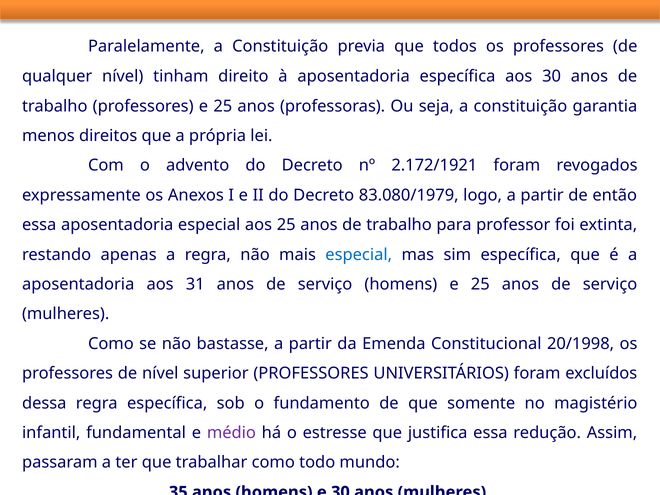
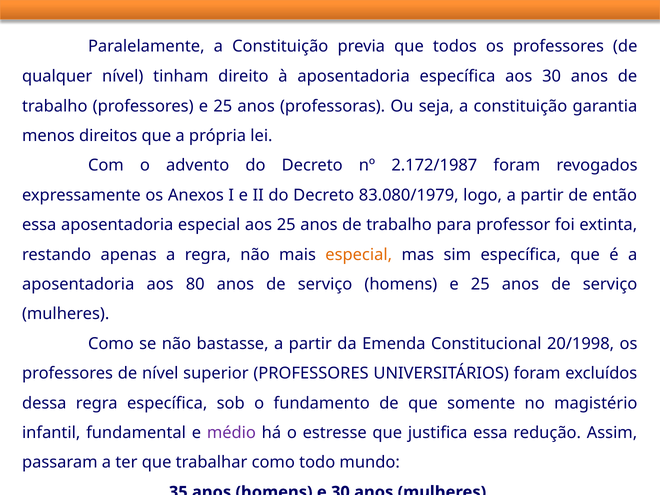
2.172/1921: 2.172/1921 -> 2.172/1987
especial at (359, 255) colour: blue -> orange
31: 31 -> 80
